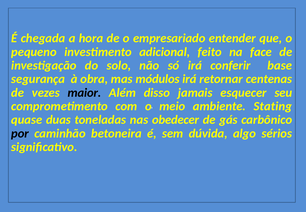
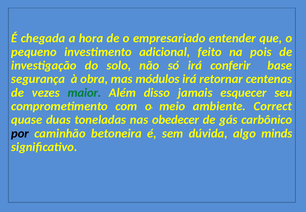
face: face -> pois
maior colour: black -> green
Stating: Stating -> Correct
sérios: sérios -> minds
